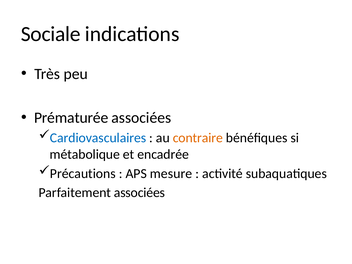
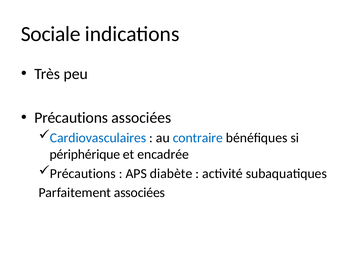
Prématurée at (71, 118): Prématurée -> Précautions
contraire colour: orange -> blue
métabolique: métabolique -> périphérique
mesure: mesure -> diabète
